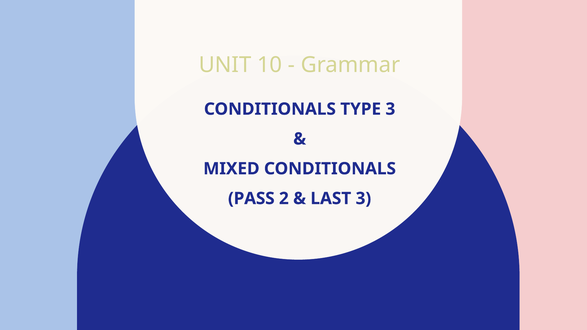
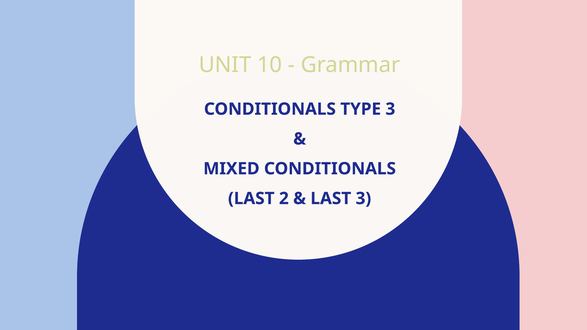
PASS at (251, 199): PASS -> LAST
